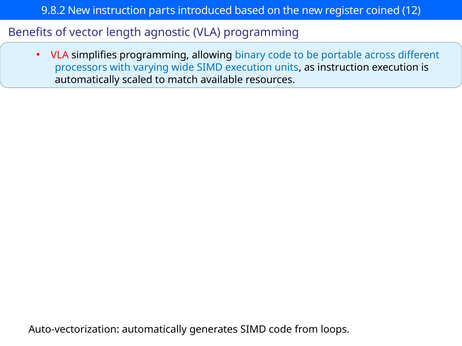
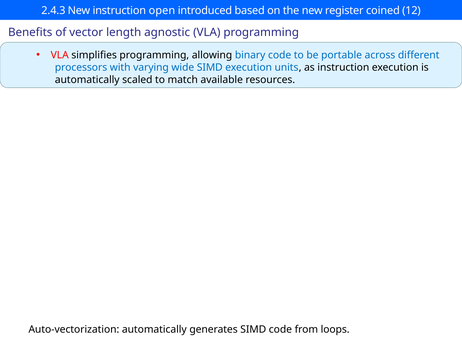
9.8.2: 9.8.2 -> 2.4.3
parts: parts -> open
